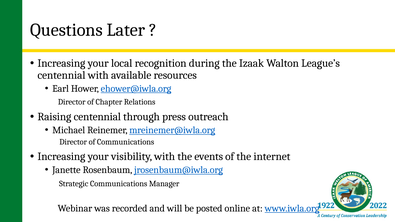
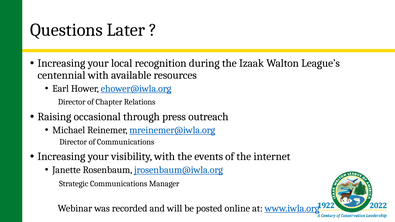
Raising centennial: centennial -> occasional
